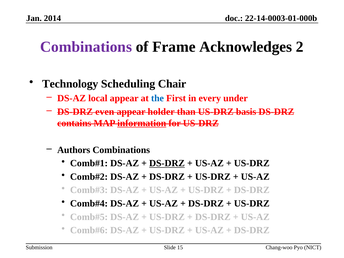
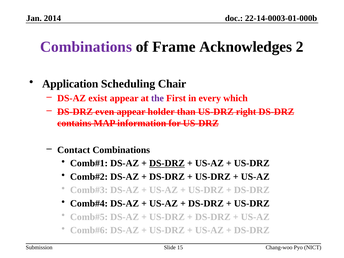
Technology: Technology -> Application
local: local -> exist
the colour: blue -> purple
under: under -> which
basis: basis -> right
information underline: present -> none
Authors: Authors -> Contact
